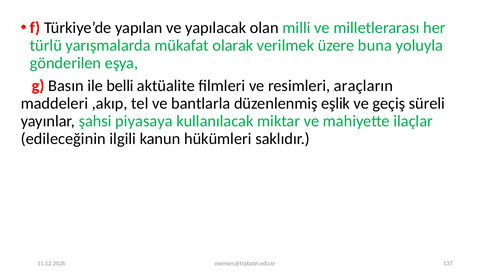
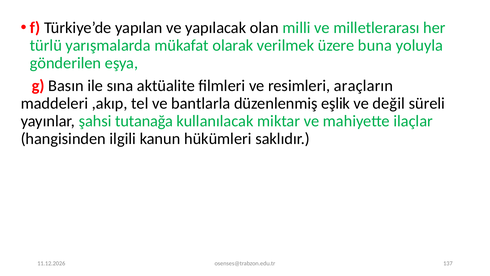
belli: belli -> sına
geçiş: geçiş -> değil
piyasaya: piyasaya -> tutanağa
edileceğinin: edileceğinin -> hangisinden
